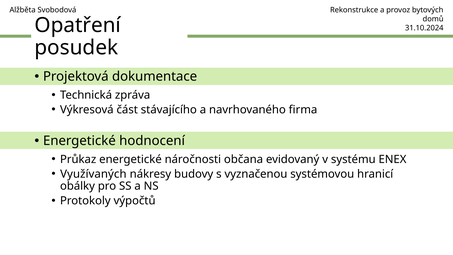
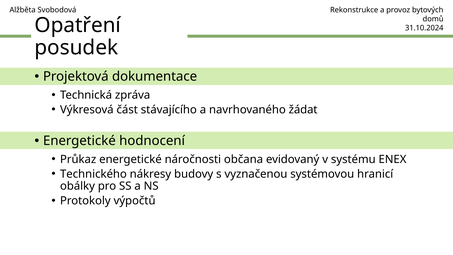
firma: firma -> žádat
Využívaných: Využívaných -> Technického
